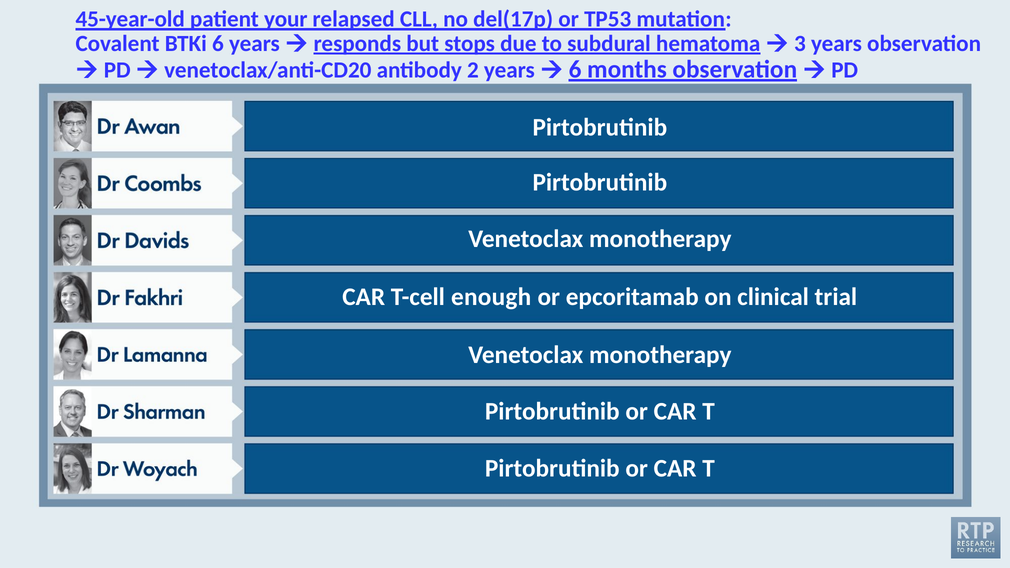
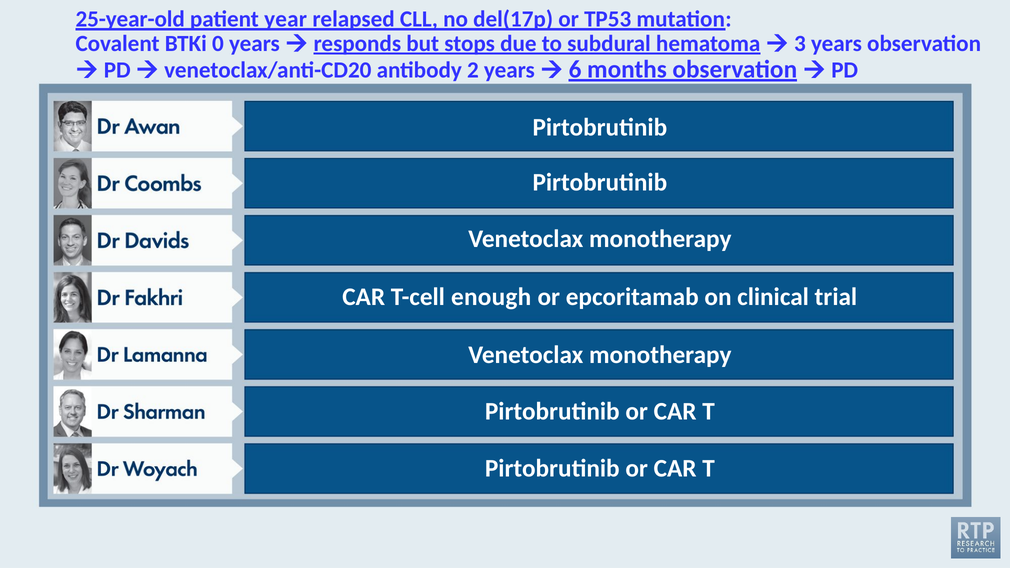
45-year-old: 45-year-old -> 25-year-old
your: your -> year
BTKi 6: 6 -> 0
